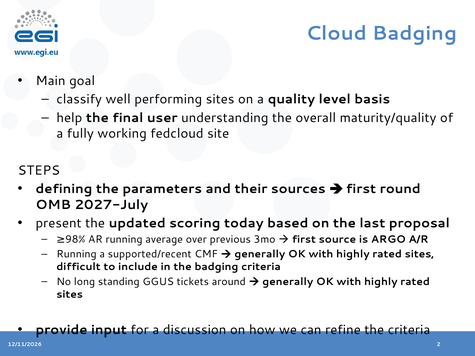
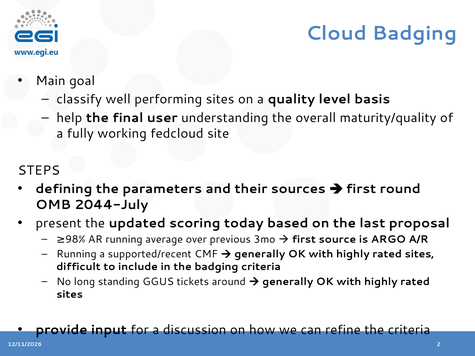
2027-July: 2027-July -> 2044-July
